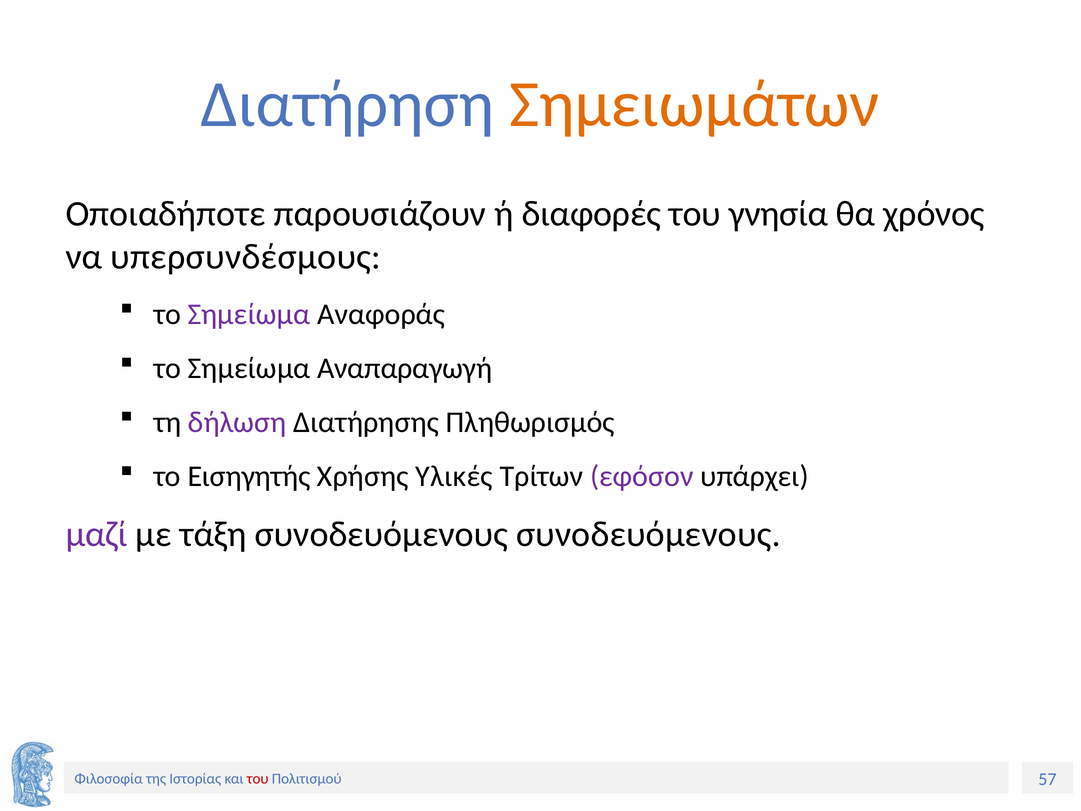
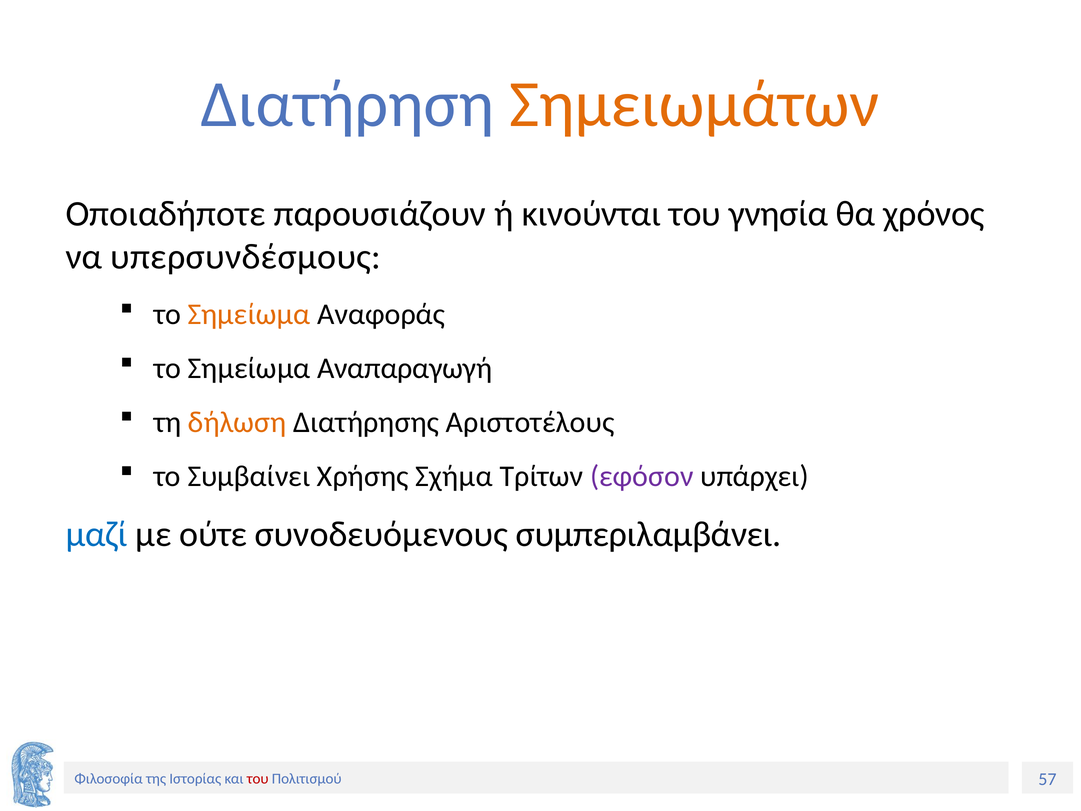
διαφορές: διαφορές -> κινούνται
Σημείωμα at (249, 314) colour: purple -> orange
δήλωση colour: purple -> orange
Πληθωρισμός: Πληθωρισμός -> Αριστοτέλους
Εισηγητής: Εισηγητής -> Συμβαίνει
Υλικές: Υλικές -> Σχήμα
μαζί colour: purple -> blue
τάξη: τάξη -> ούτε
συνοδευόμενους συνοδευόμενους: συνοδευόμενους -> συμπεριλαμβάνει
